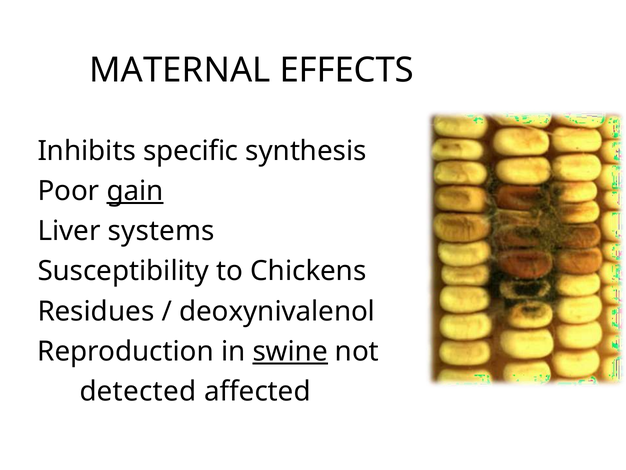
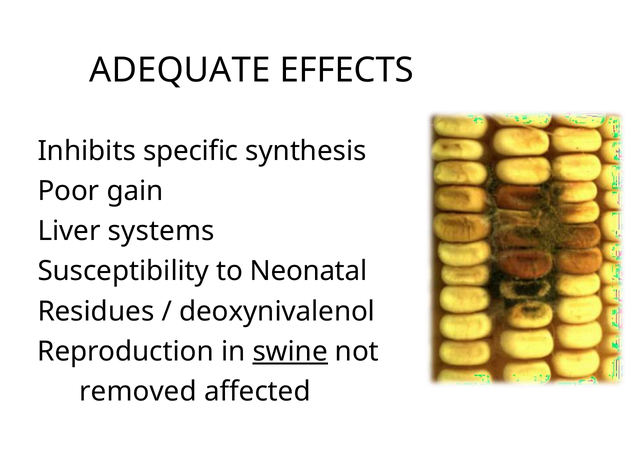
MATERNAL: MATERNAL -> ADEQUATE
gain underline: present -> none
Chickens: Chickens -> Neonatal
detected: detected -> removed
